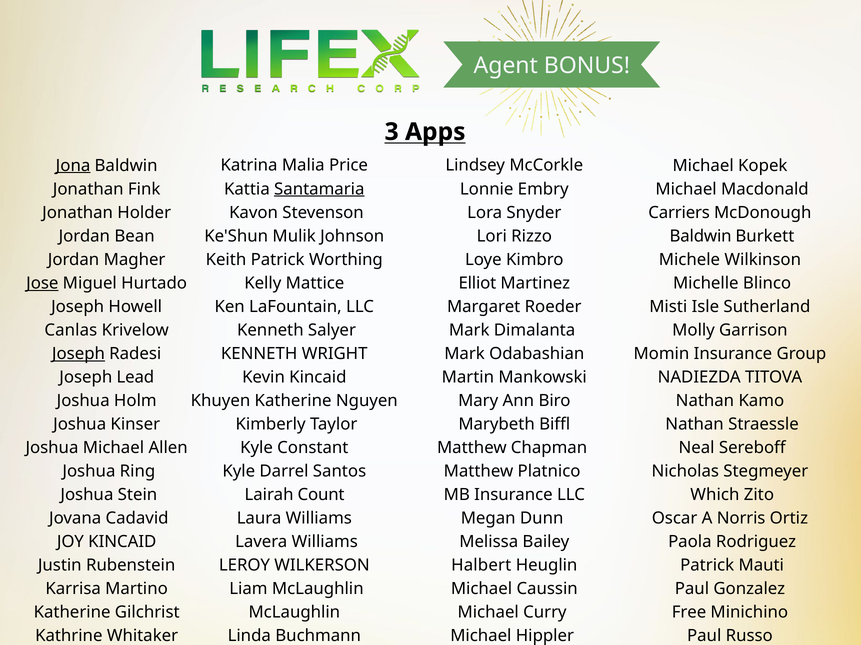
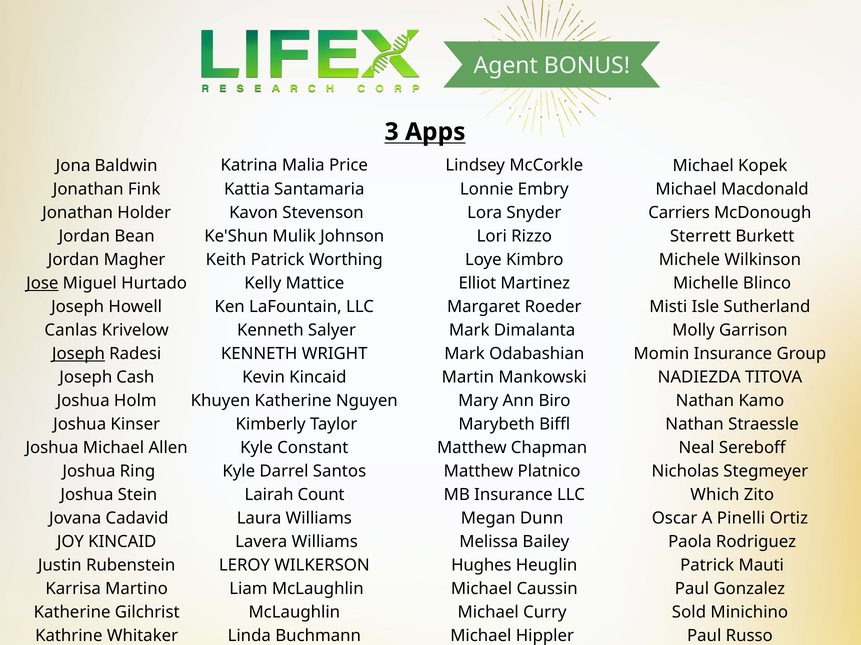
Jona underline: present -> none
Santamaria underline: present -> none
Baldwin at (701, 236): Baldwin -> Sterrett
Lead: Lead -> Cash
Norris: Norris -> Pinelli
Halbert: Halbert -> Hughes
Free: Free -> Sold
